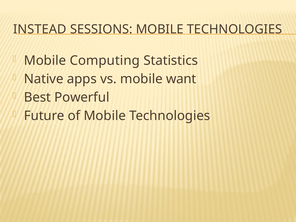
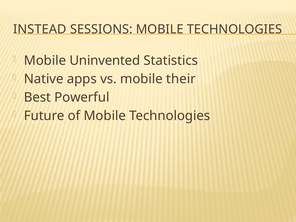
Computing: Computing -> Uninvented
want: want -> their
